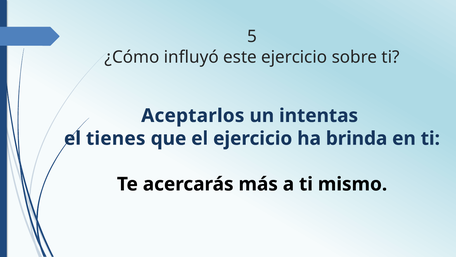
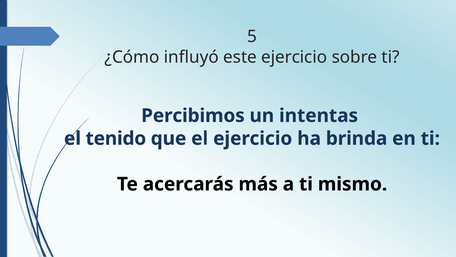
Aceptarlos: Aceptarlos -> Percibimos
tienes: tienes -> tenido
